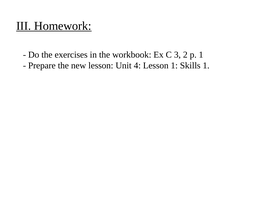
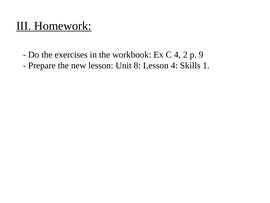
C 3: 3 -> 4
p 1: 1 -> 9
4: 4 -> 8
Lesson 1: 1 -> 4
